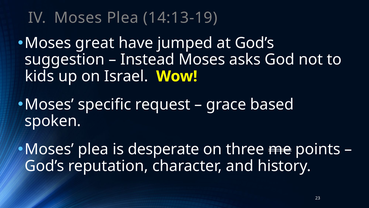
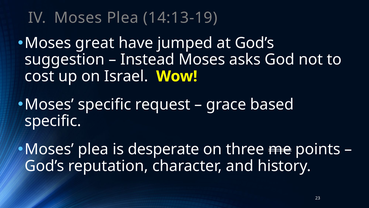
kids: kids -> cost
spoken at (53, 121): spoken -> specific
